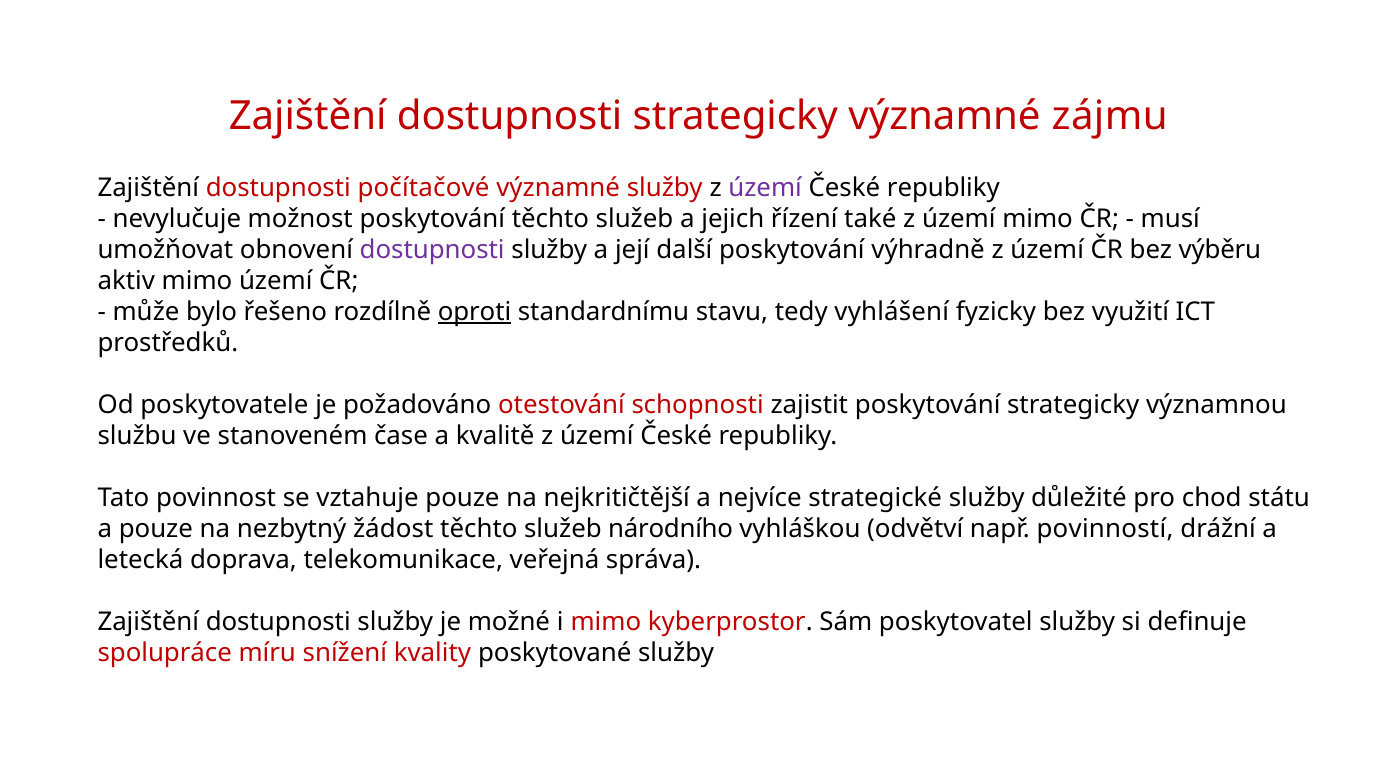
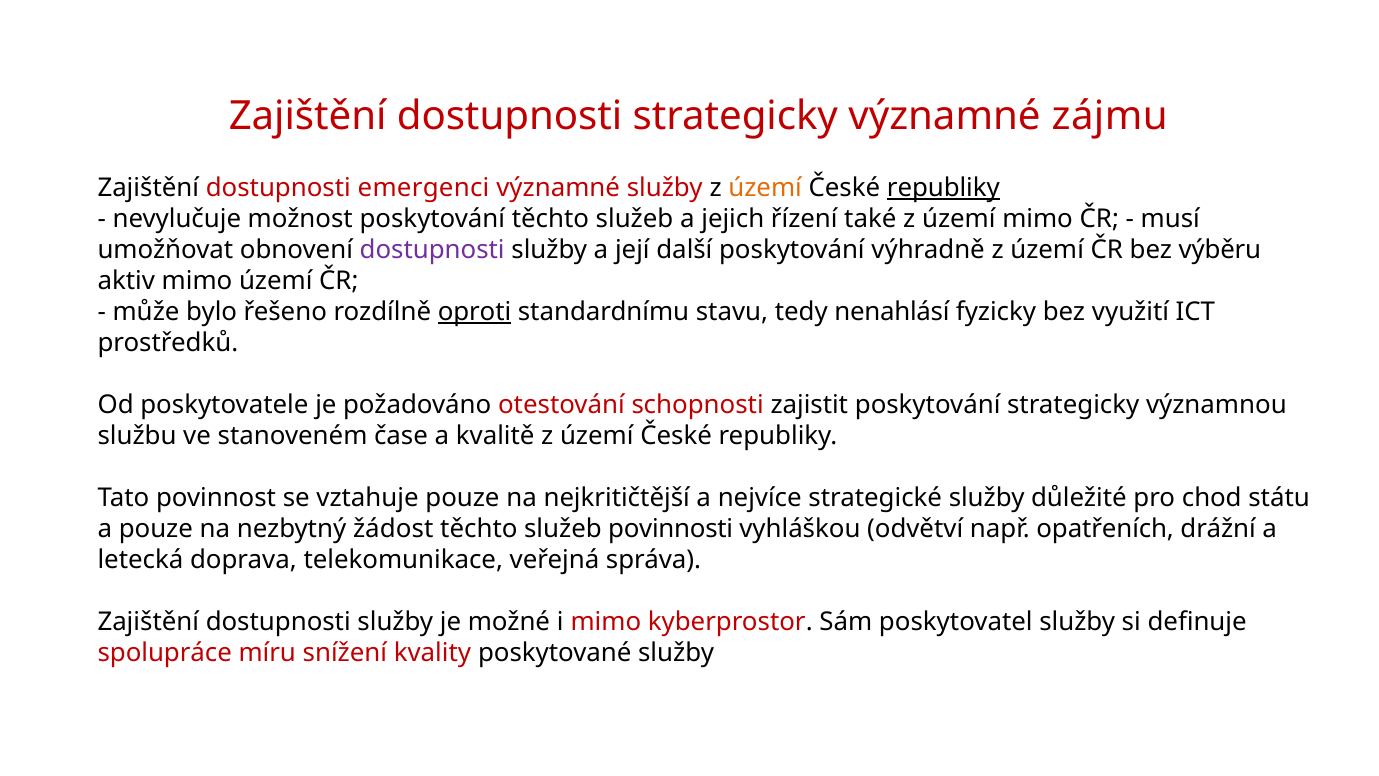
počítačové: počítačové -> emergenci
území at (765, 188) colour: purple -> orange
republiky at (943, 188) underline: none -> present
vyhlášení: vyhlášení -> nenahlásí
národního: národního -> povinnosti
povinností: povinností -> opatřeních
